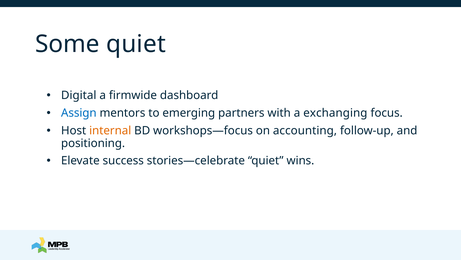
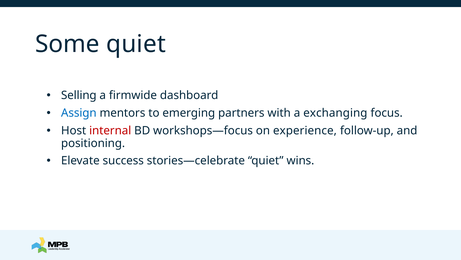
Digital: Digital -> Selling
internal colour: orange -> red
accounting: accounting -> experience
